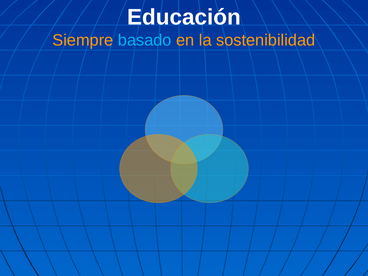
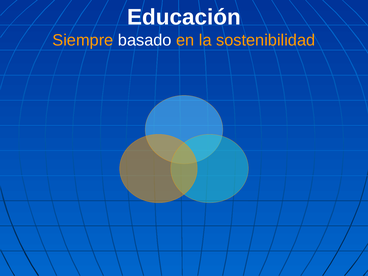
basado colour: light blue -> white
